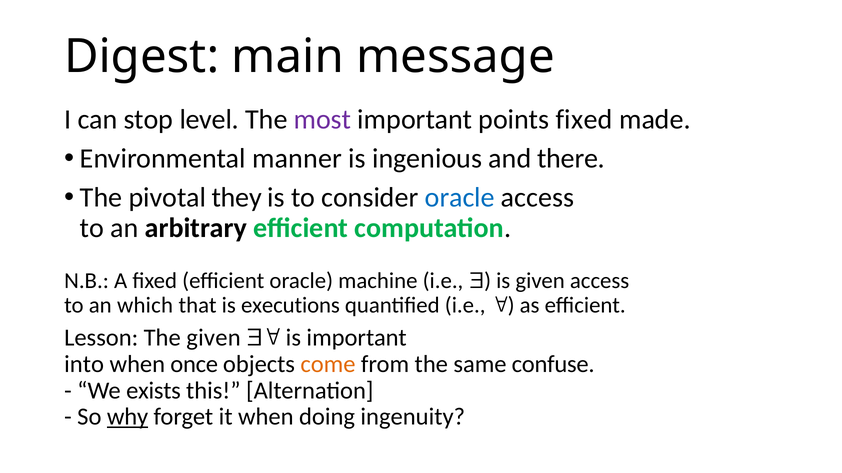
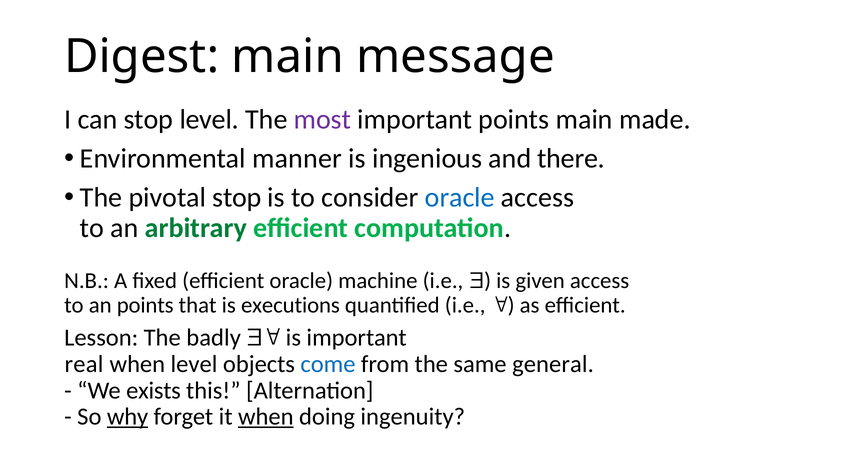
points fixed: fixed -> main
pivotal they: they -> stop
arbitrary colour: black -> green
an which: which -> points
The given: given -> badly
into: into -> real
when once: once -> level
come colour: orange -> blue
confuse: confuse -> general
when at (266, 417) underline: none -> present
